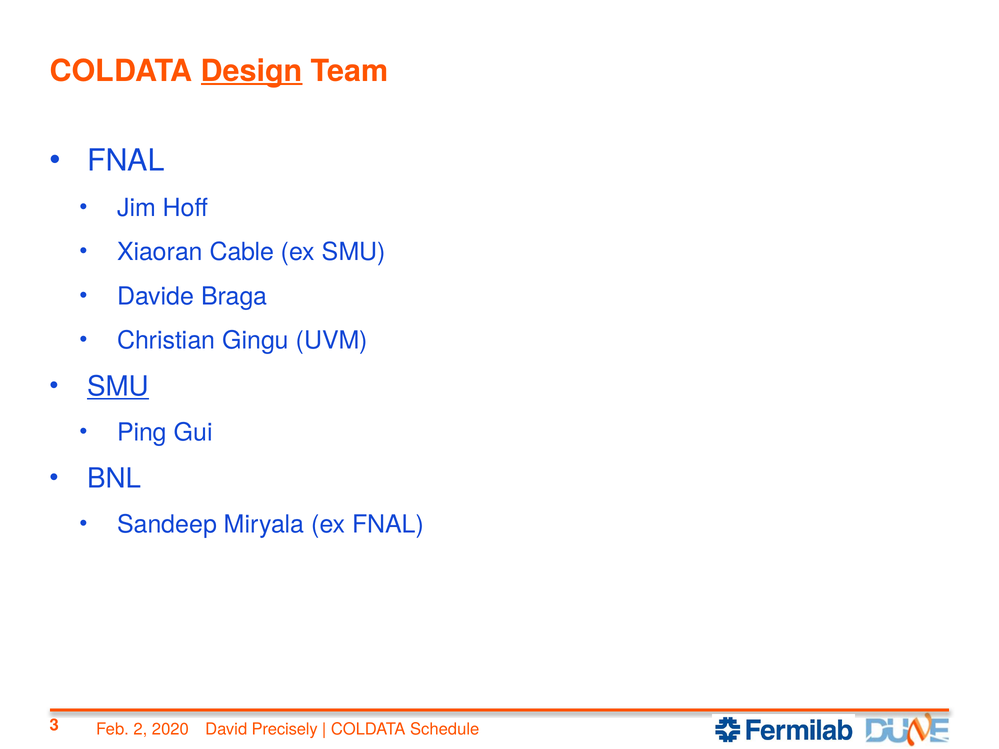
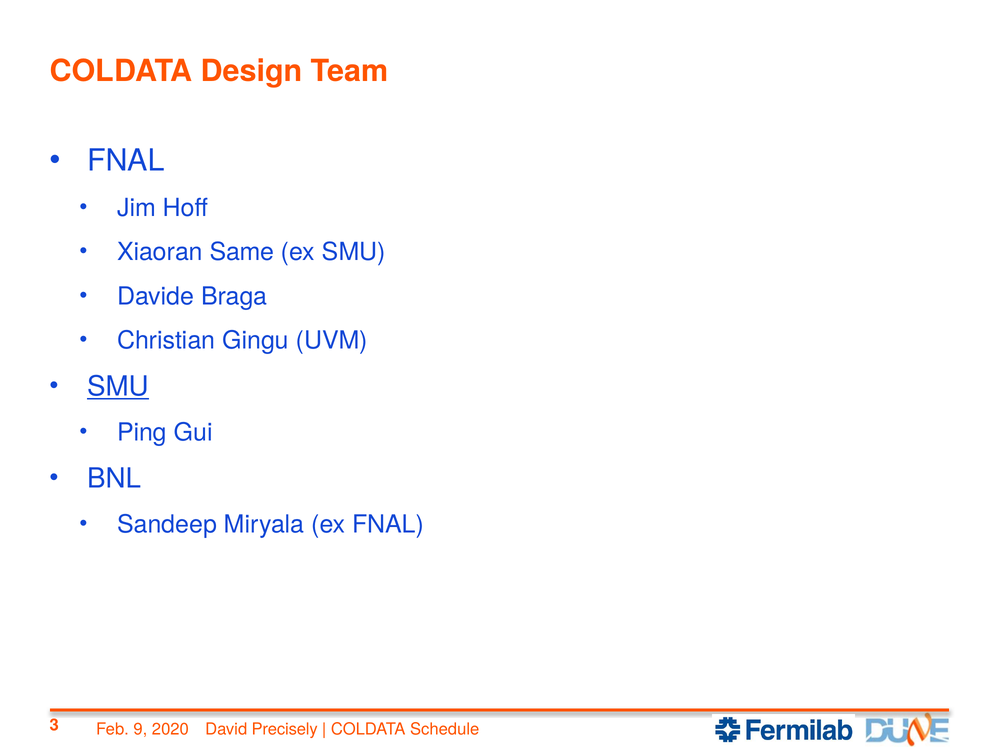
Design underline: present -> none
Cable: Cable -> Same
2: 2 -> 9
